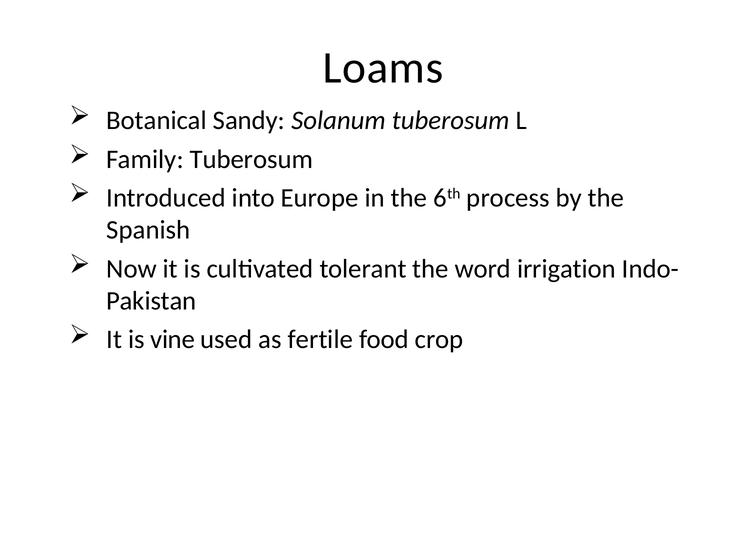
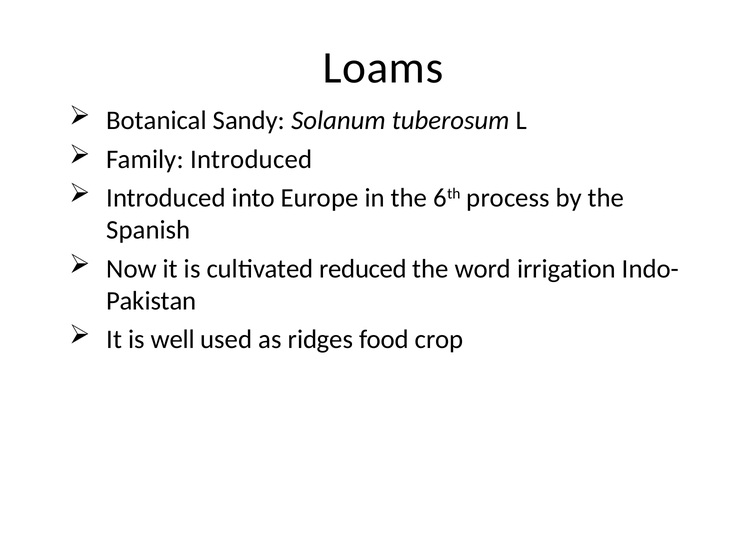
Family Tuberosum: Tuberosum -> Introduced
tolerant: tolerant -> reduced
vine: vine -> well
fertile: fertile -> ridges
